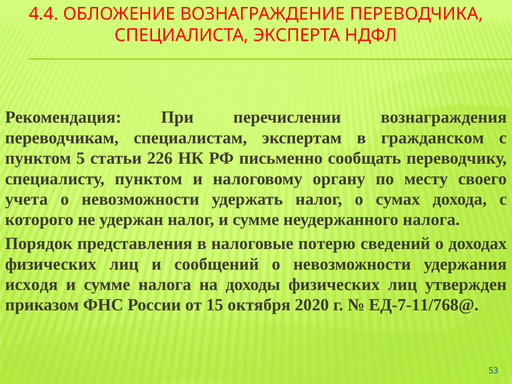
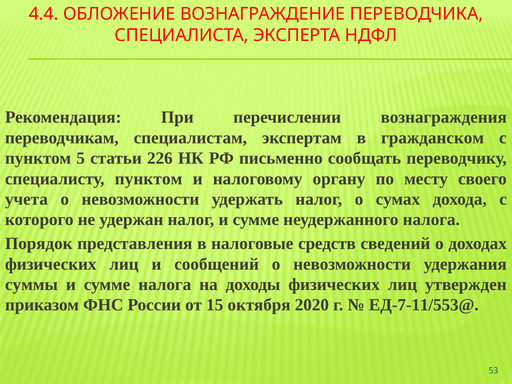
потерю: потерю -> средств
исходя: исходя -> суммы
ЕД-7-11/768@: ЕД-7-11/768@ -> ЕД-7-11/553@
